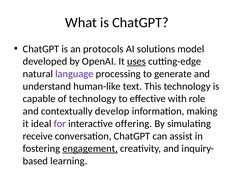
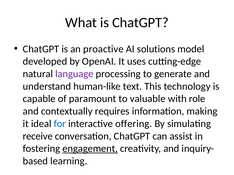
protocols: protocols -> proactive
uses underline: present -> none
of technology: technology -> paramount
effective: effective -> valuable
develop: develop -> requires
for colour: purple -> blue
